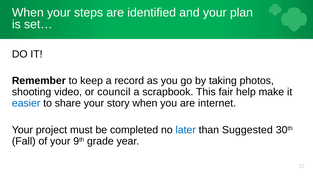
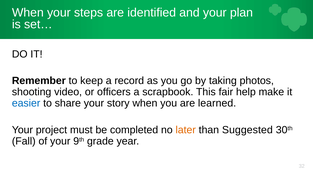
council: council -> officers
internet: internet -> learned
later colour: blue -> orange
